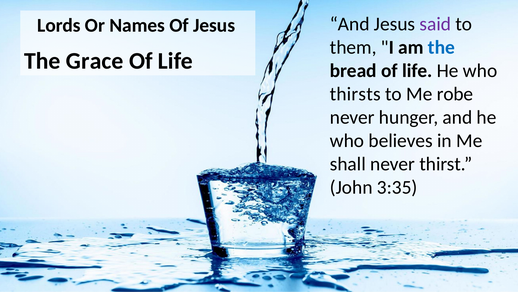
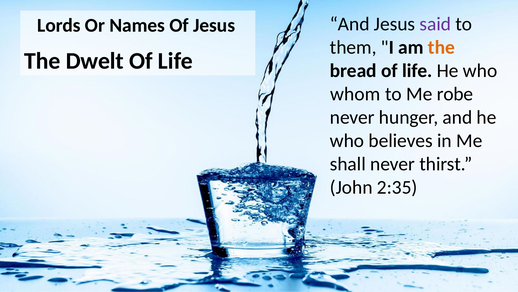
the at (441, 47) colour: blue -> orange
Grace: Grace -> Dwelt
thirsts: thirsts -> whom
3:35: 3:35 -> 2:35
